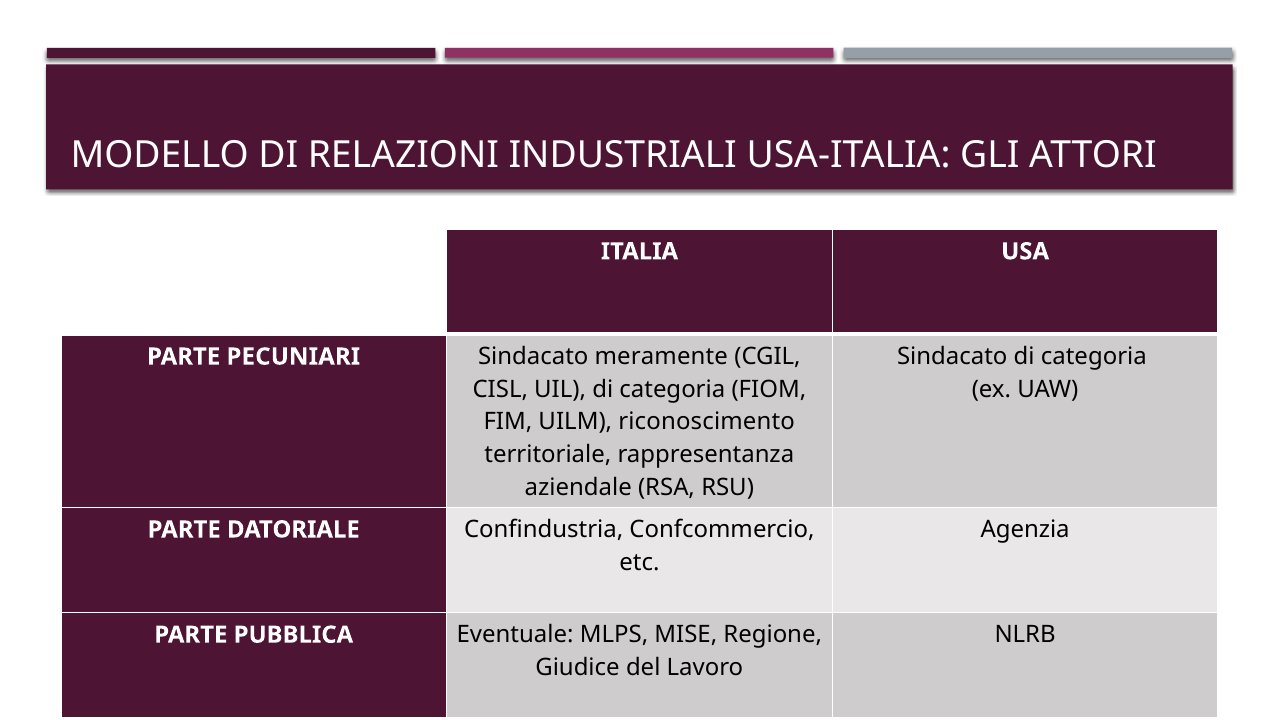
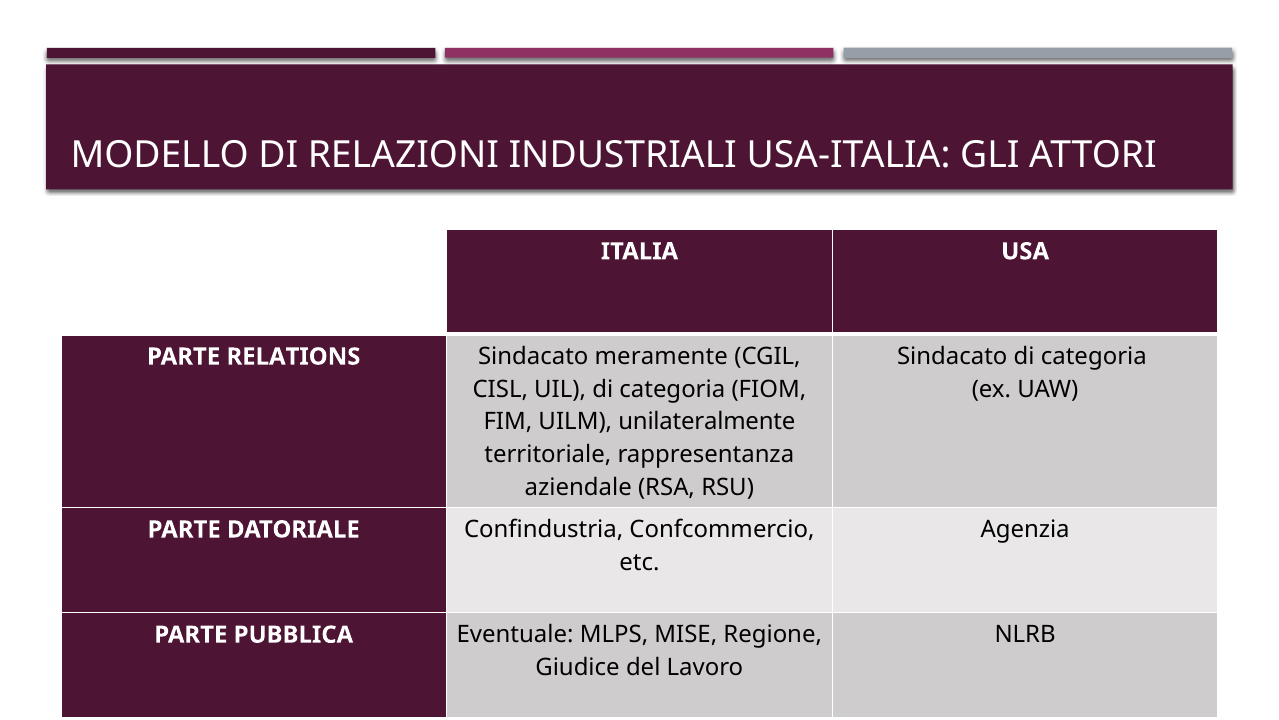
PECUNIARI: PECUNIARI -> RELATIONS
riconoscimento: riconoscimento -> unilateralmente
